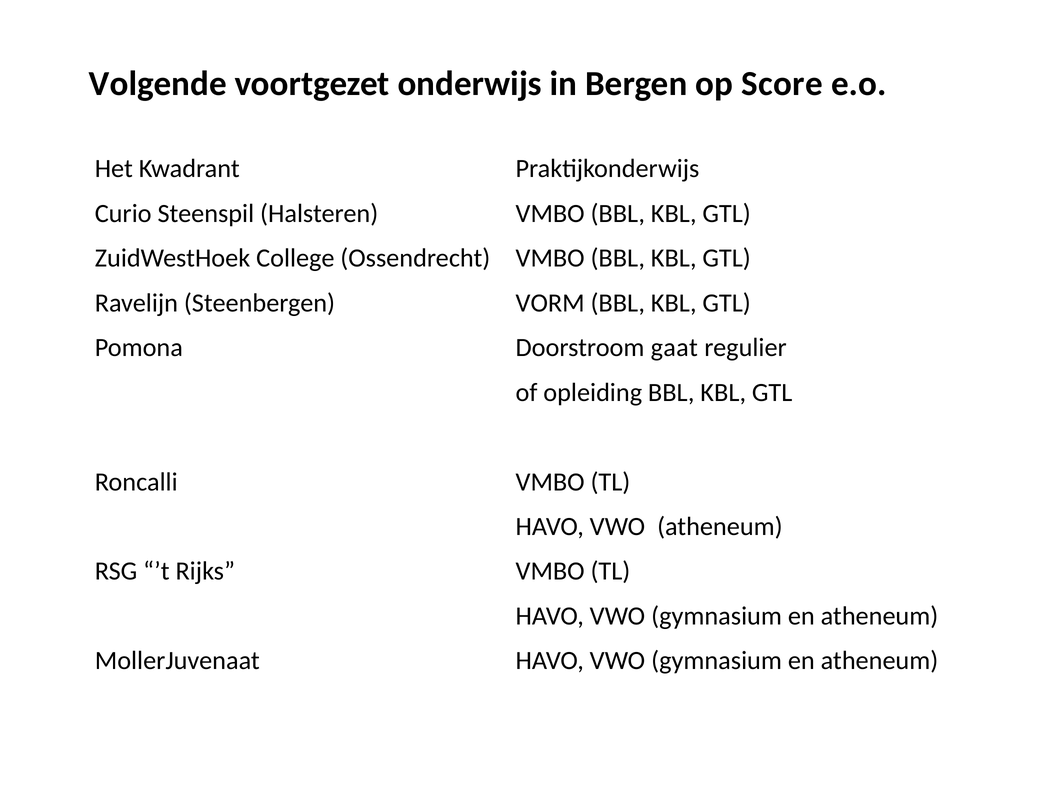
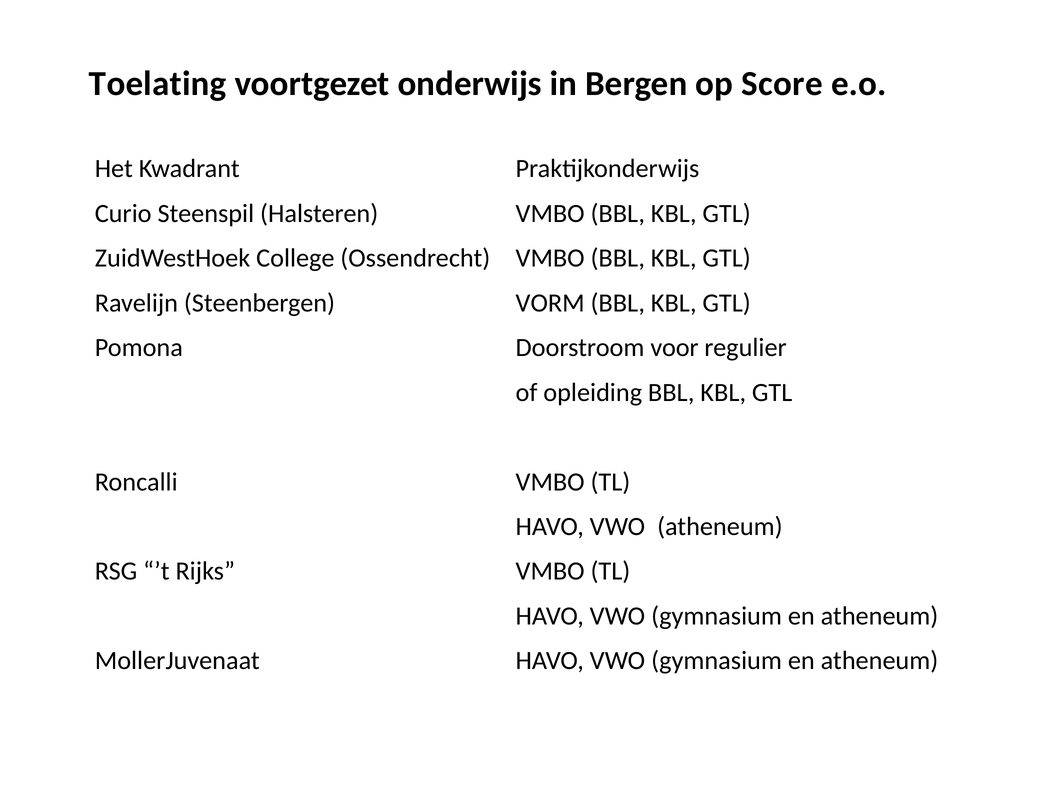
Volgende: Volgende -> Toelating
gaat: gaat -> voor
